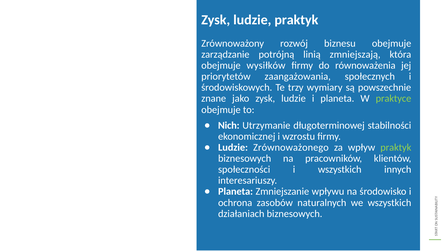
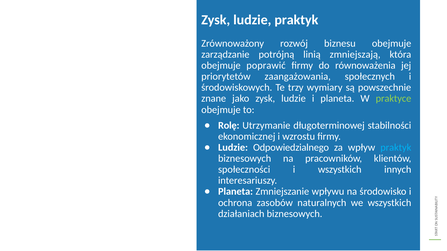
wysiłków: wysiłków -> poprawić
Nich: Nich -> Rolę
Zrównoważonego: Zrównoważonego -> Odpowiedzialnego
praktyk at (396, 148) colour: light green -> light blue
